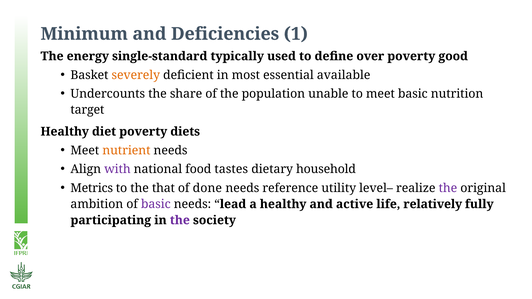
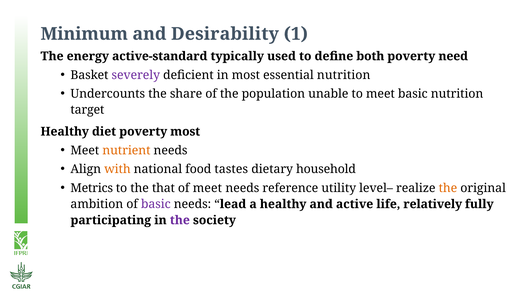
Deficiencies: Deficiencies -> Desirability
single-standard: single-standard -> active-standard
over: over -> both
good: good -> need
severely colour: orange -> purple
essential available: available -> nutrition
poverty diets: diets -> most
with colour: purple -> orange
of done: done -> meet
the at (448, 188) colour: purple -> orange
